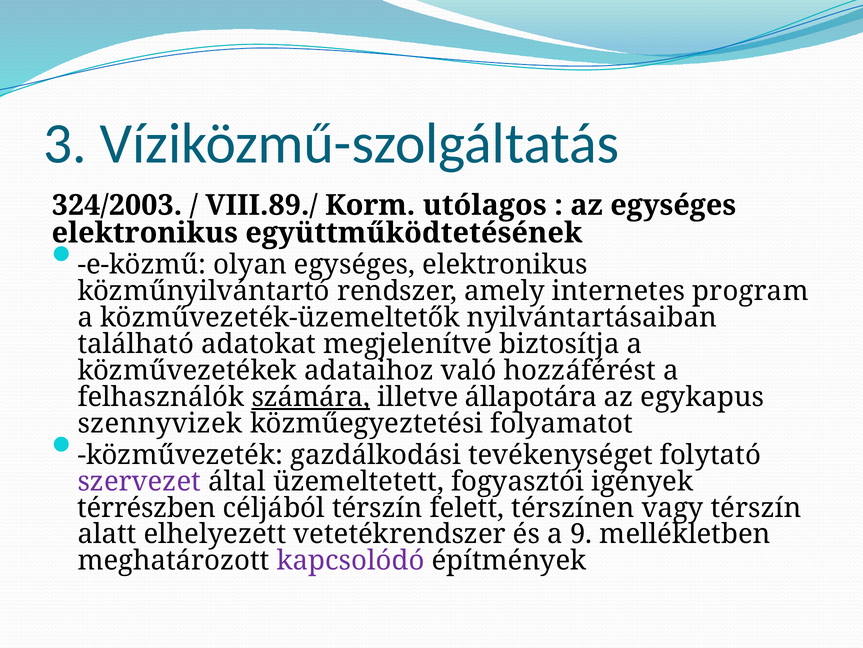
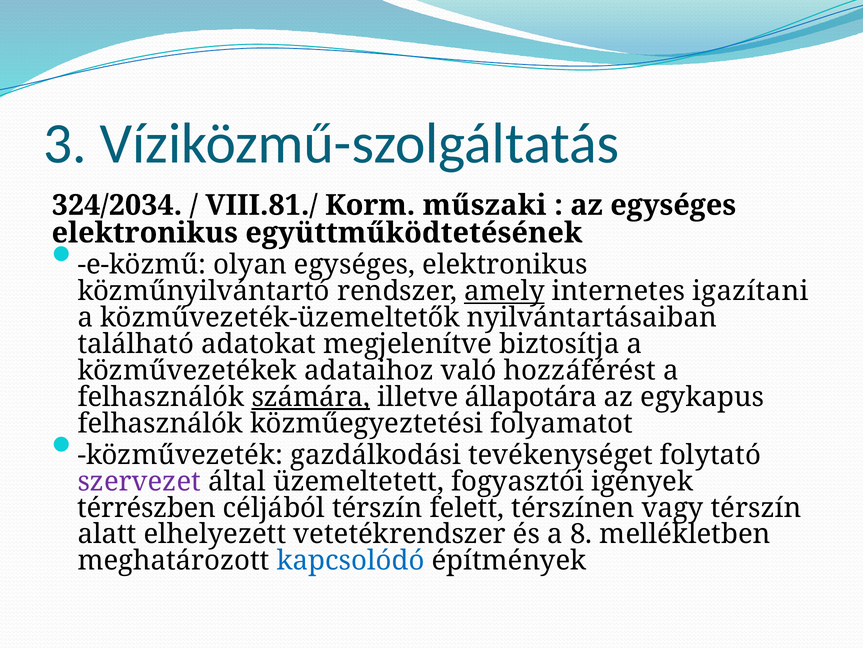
324/2003: 324/2003 -> 324/2034
VIII.89./: VIII.89./ -> VIII.81./
utólagos: utólagos -> műszaki
amely underline: none -> present
program: program -> igazítani
szennyvizek at (160, 423): szennyvizek -> felhasználók
9: 9 -> 8
kapcsolódó colour: purple -> blue
